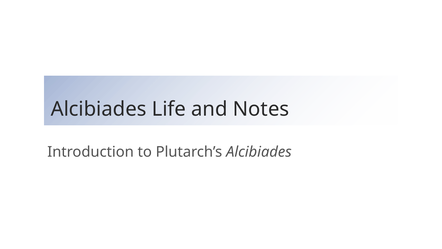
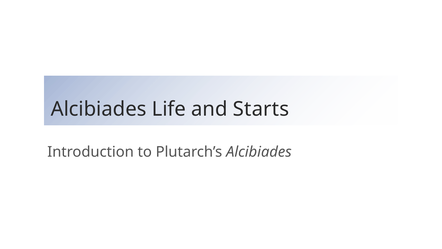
Notes: Notes -> Starts
